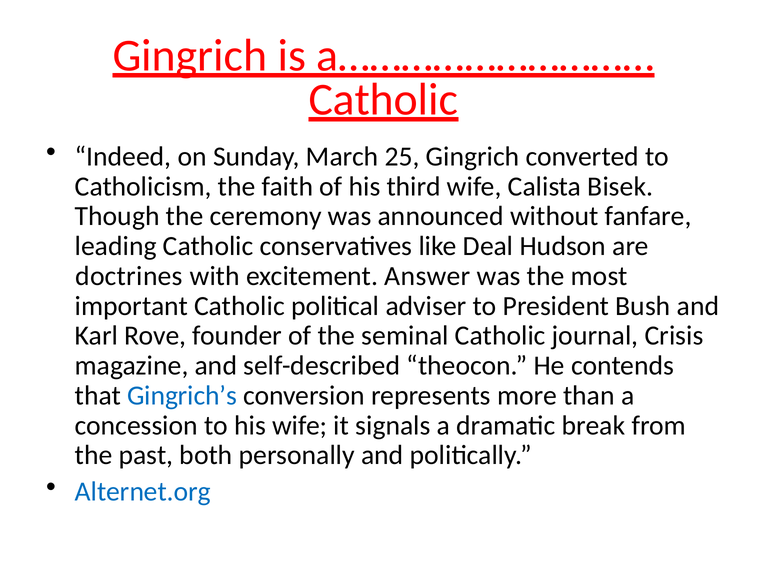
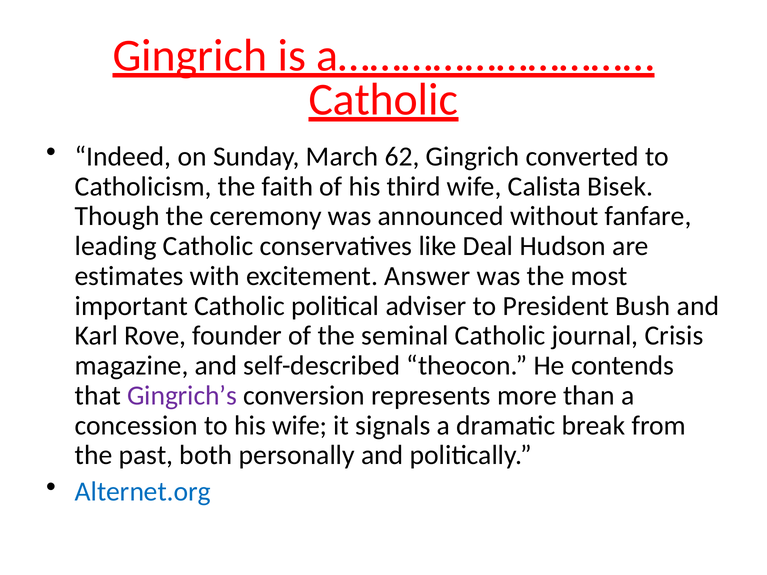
25: 25 -> 62
doctrines: doctrines -> estimates
Gingrich’s colour: blue -> purple
